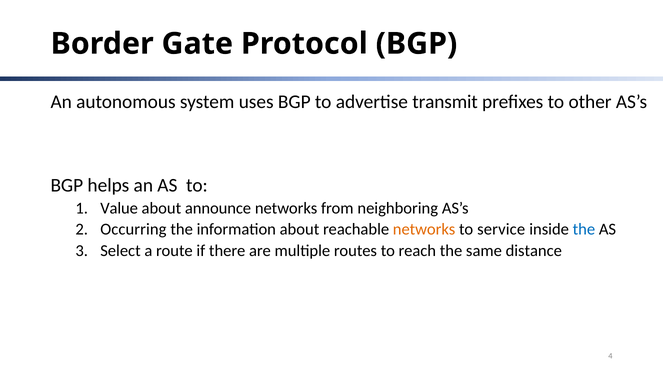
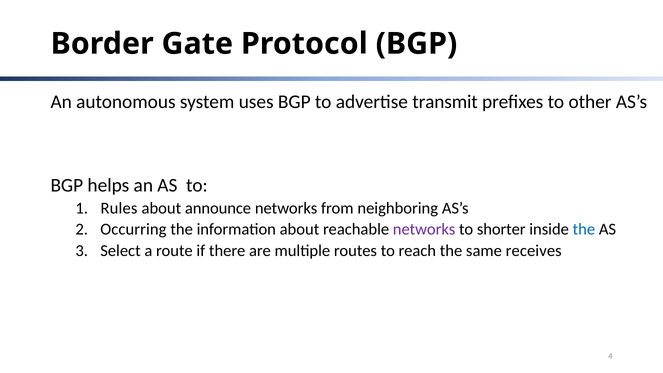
Value: Value -> Rules
networks at (424, 229) colour: orange -> purple
service: service -> shorter
distance: distance -> receives
